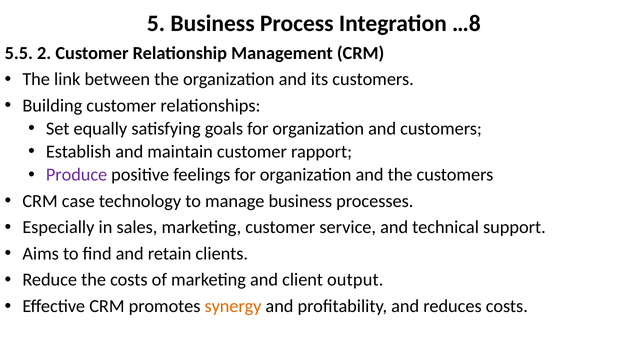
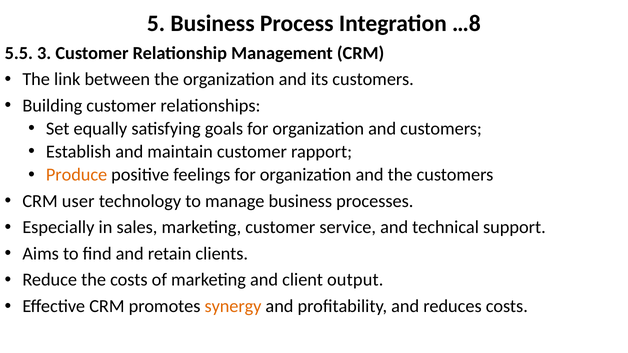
2: 2 -> 3
Produce colour: purple -> orange
case: case -> user
